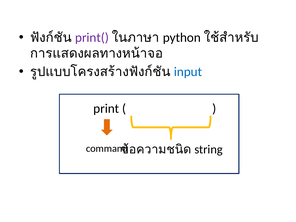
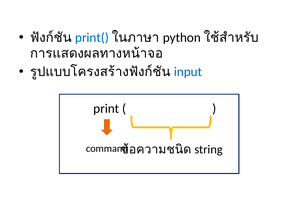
print( colour: purple -> blue
